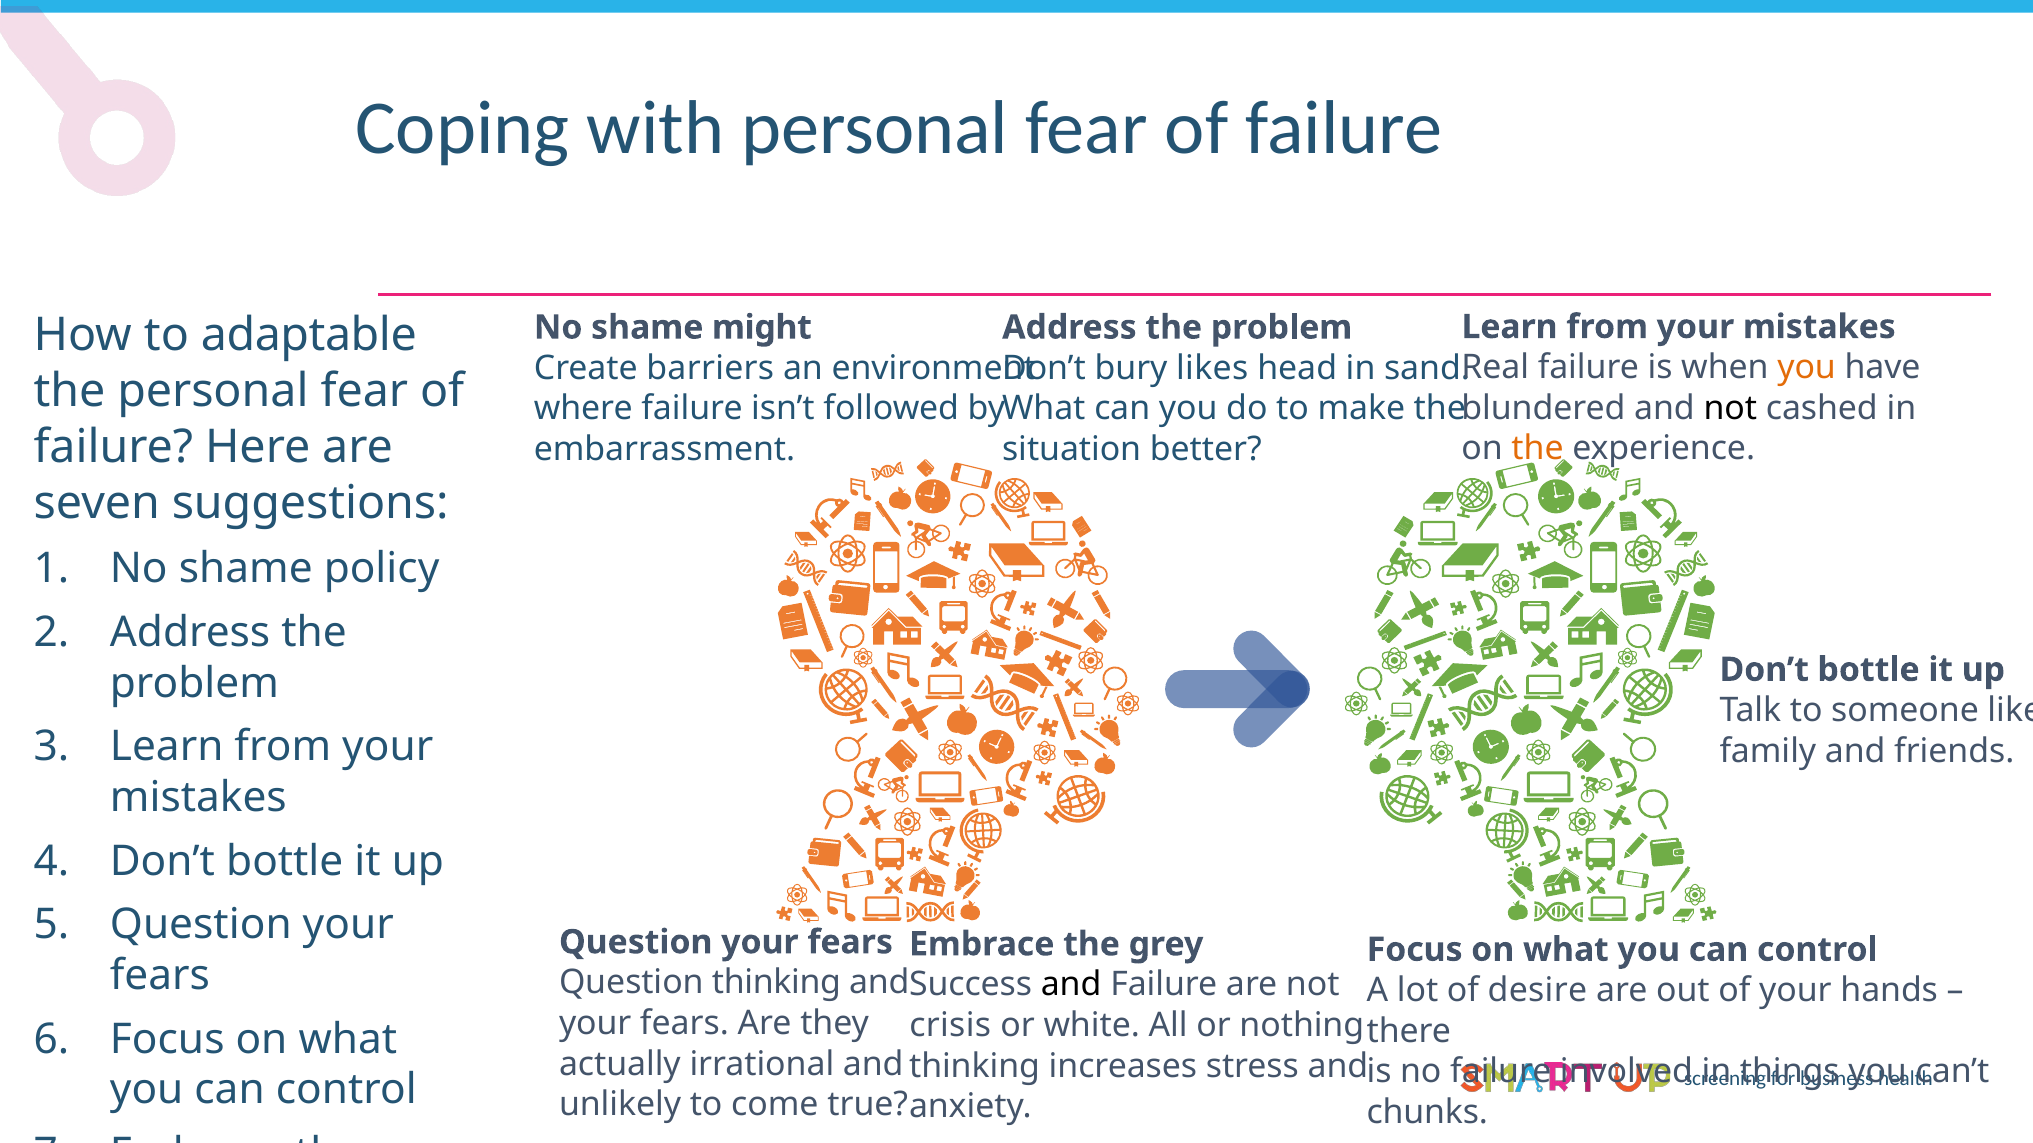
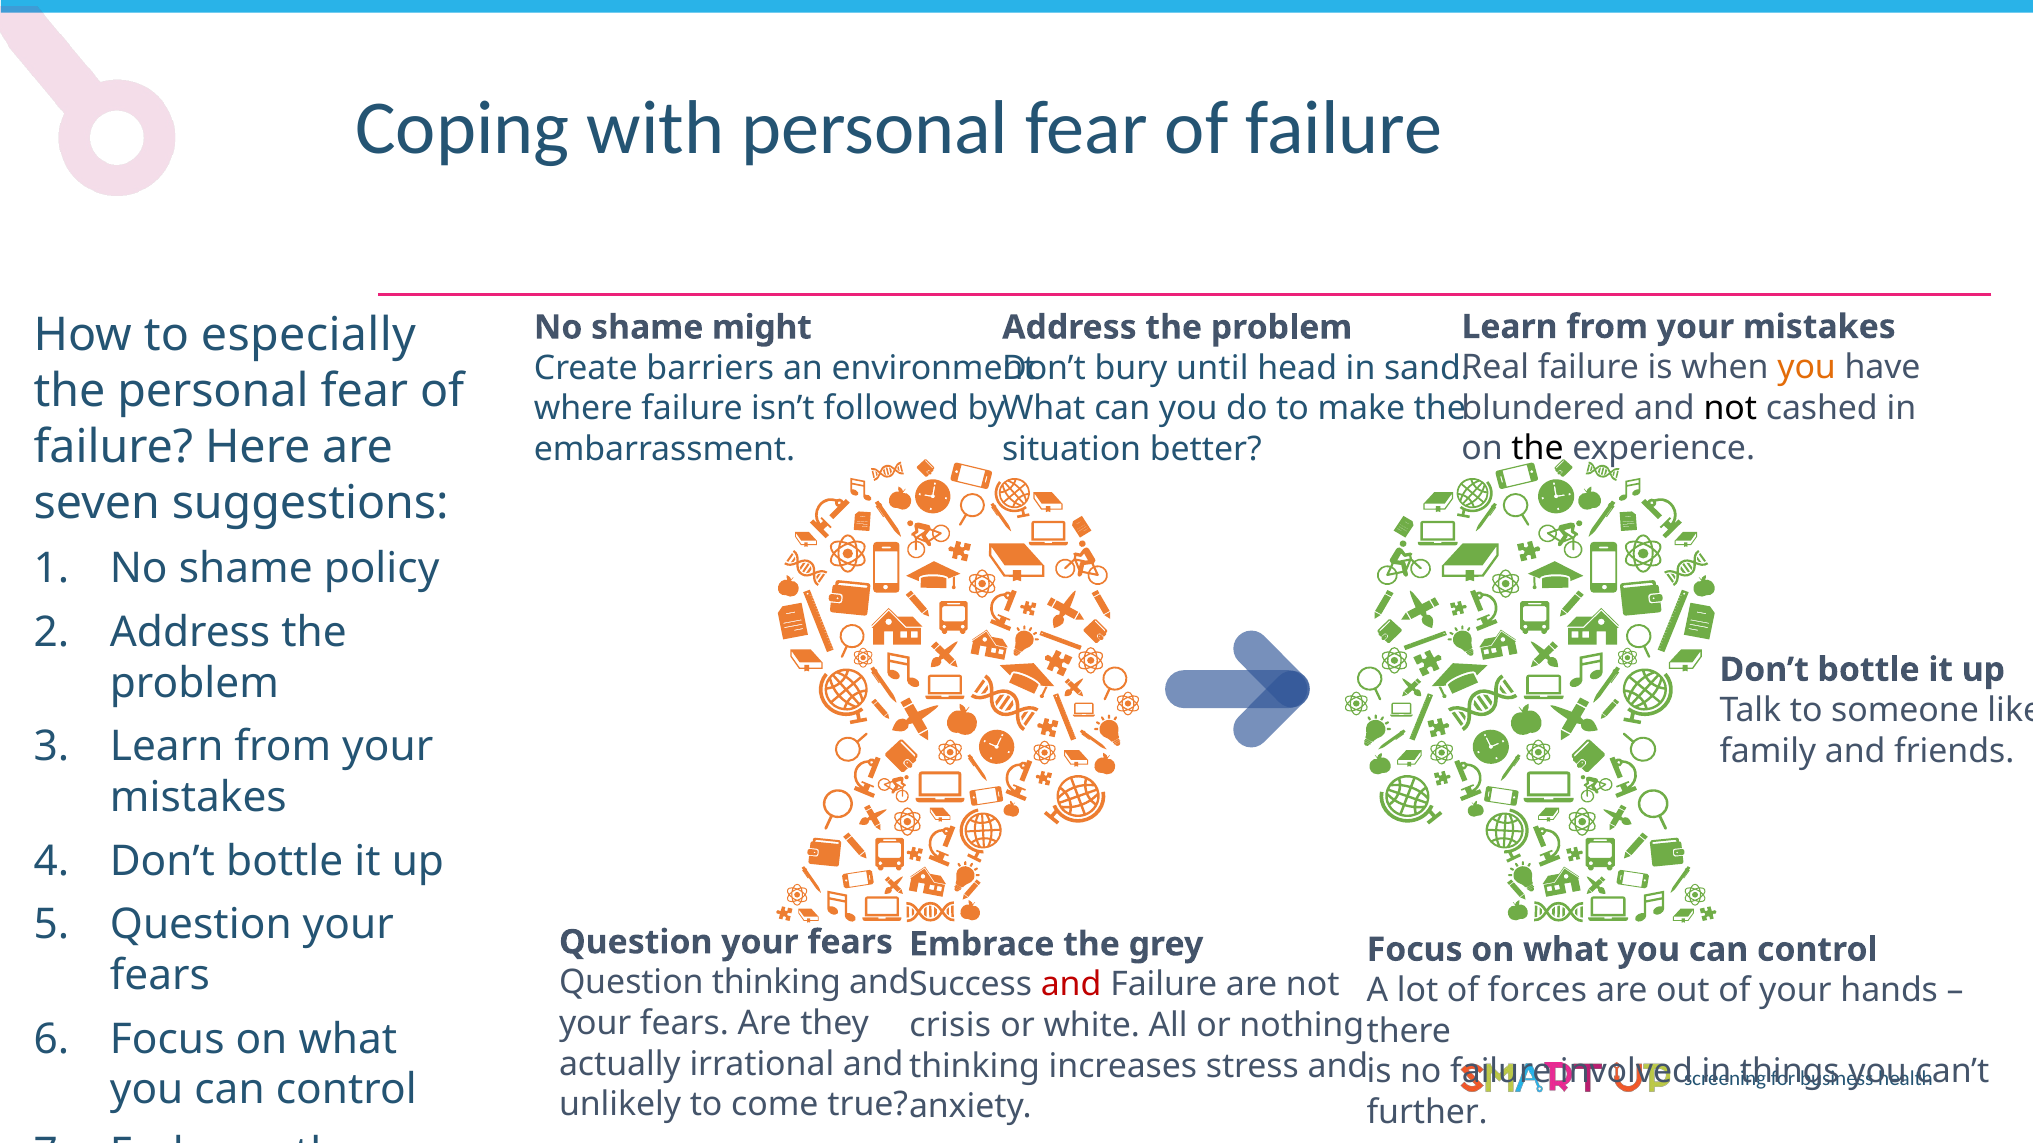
adaptable: adaptable -> especially
likes: likes -> until
the at (1538, 449) colour: orange -> black
and at (1071, 985) colour: black -> red
desire: desire -> forces
chunks: chunks -> further
